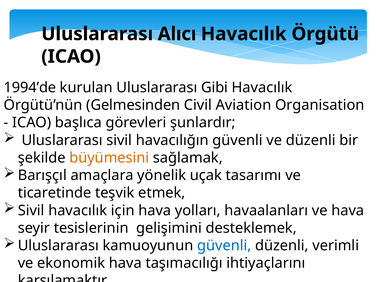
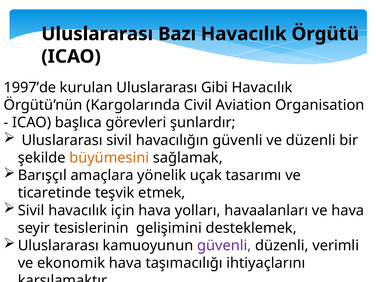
Alıcı: Alıcı -> Bazı
1994’de: 1994’de -> 1997’de
Gelmesinden: Gelmesinden -> Kargolarında
güvenli at (224, 246) colour: blue -> purple
